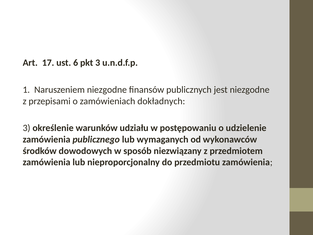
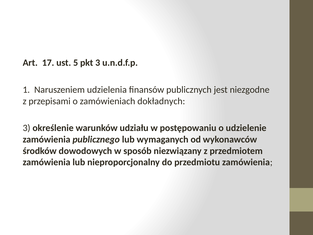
6: 6 -> 5
Naruszeniem niezgodne: niezgodne -> udzielenia
